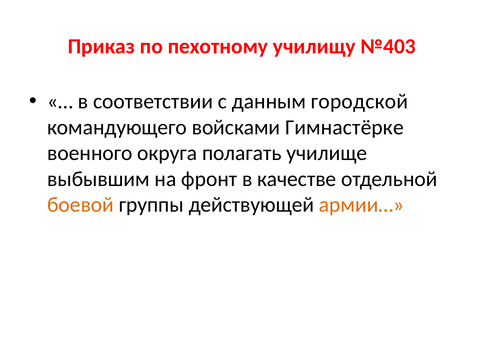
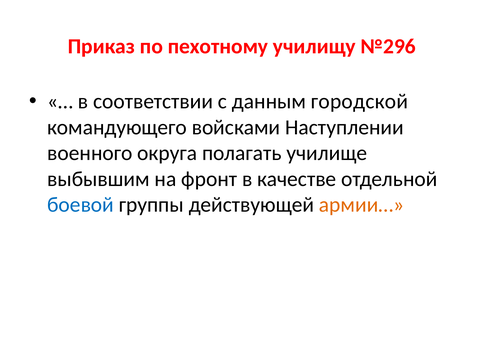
№403: №403 -> №296
Гимнастёрке: Гимнастёрке -> Наступлении
боевой colour: orange -> blue
